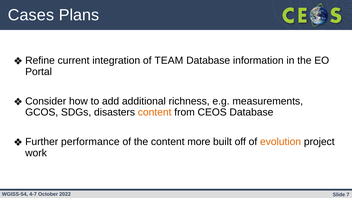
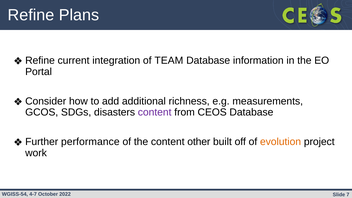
Cases at (31, 15): Cases -> Refine
content at (155, 112) colour: orange -> purple
more: more -> other
